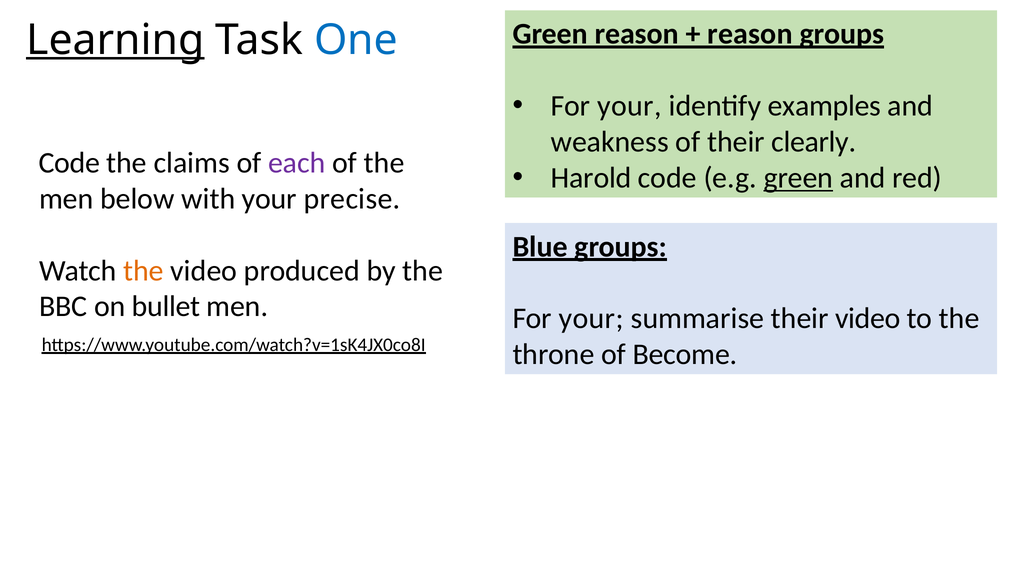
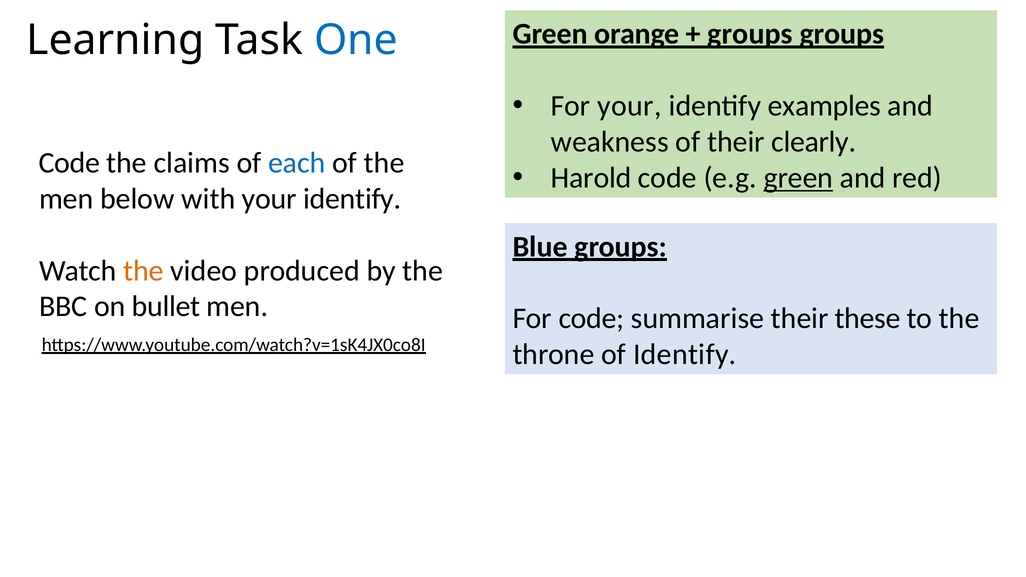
Green reason: reason -> orange
reason at (750, 34): reason -> groups
Learning underline: present -> none
each colour: purple -> blue
with your precise: precise -> identify
your at (591, 319): your -> code
their video: video -> these
of Become: Become -> Identify
